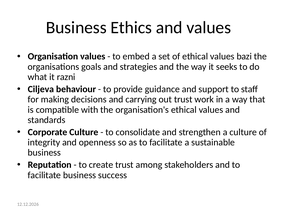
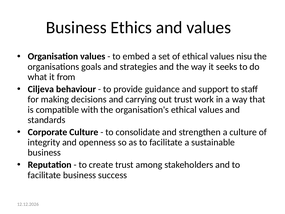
bazi: bazi -> nisu
razni: razni -> from
